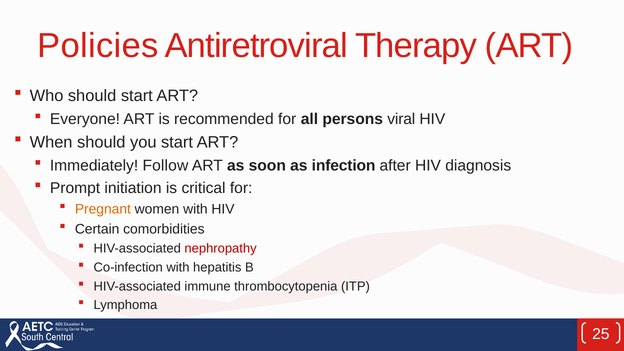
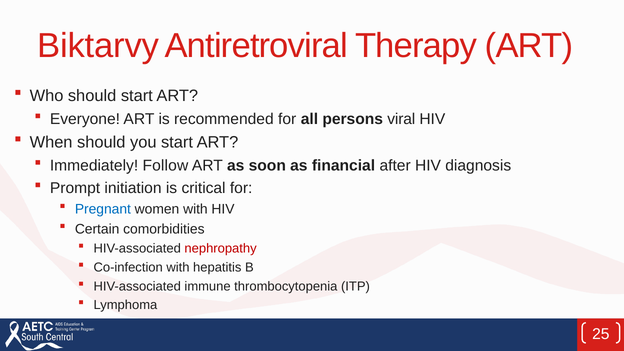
Policies: Policies -> Biktarvy
infection: infection -> financial
Pregnant colour: orange -> blue
